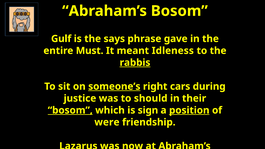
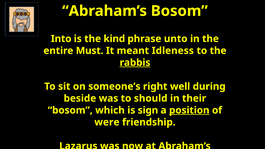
Gulf: Gulf -> Into
says: says -> kind
gave: gave -> unto
someone’s underline: present -> none
cars: cars -> well
justice: justice -> beside
bosom at (70, 110) underline: present -> none
